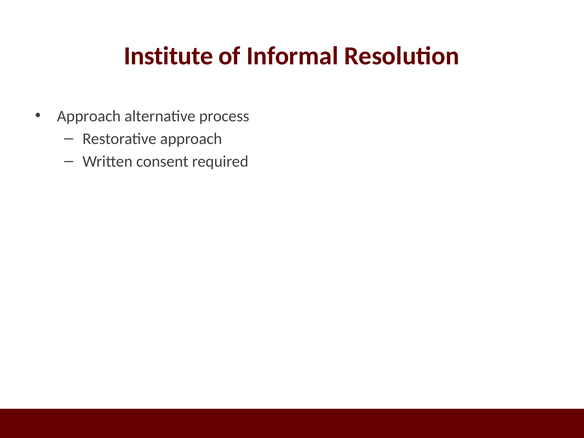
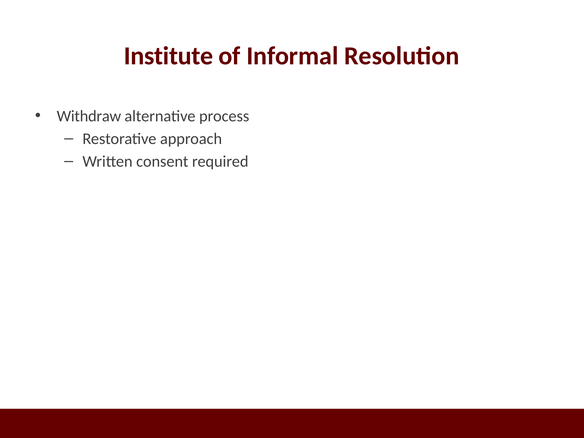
Approach at (89, 116): Approach -> Withdraw
